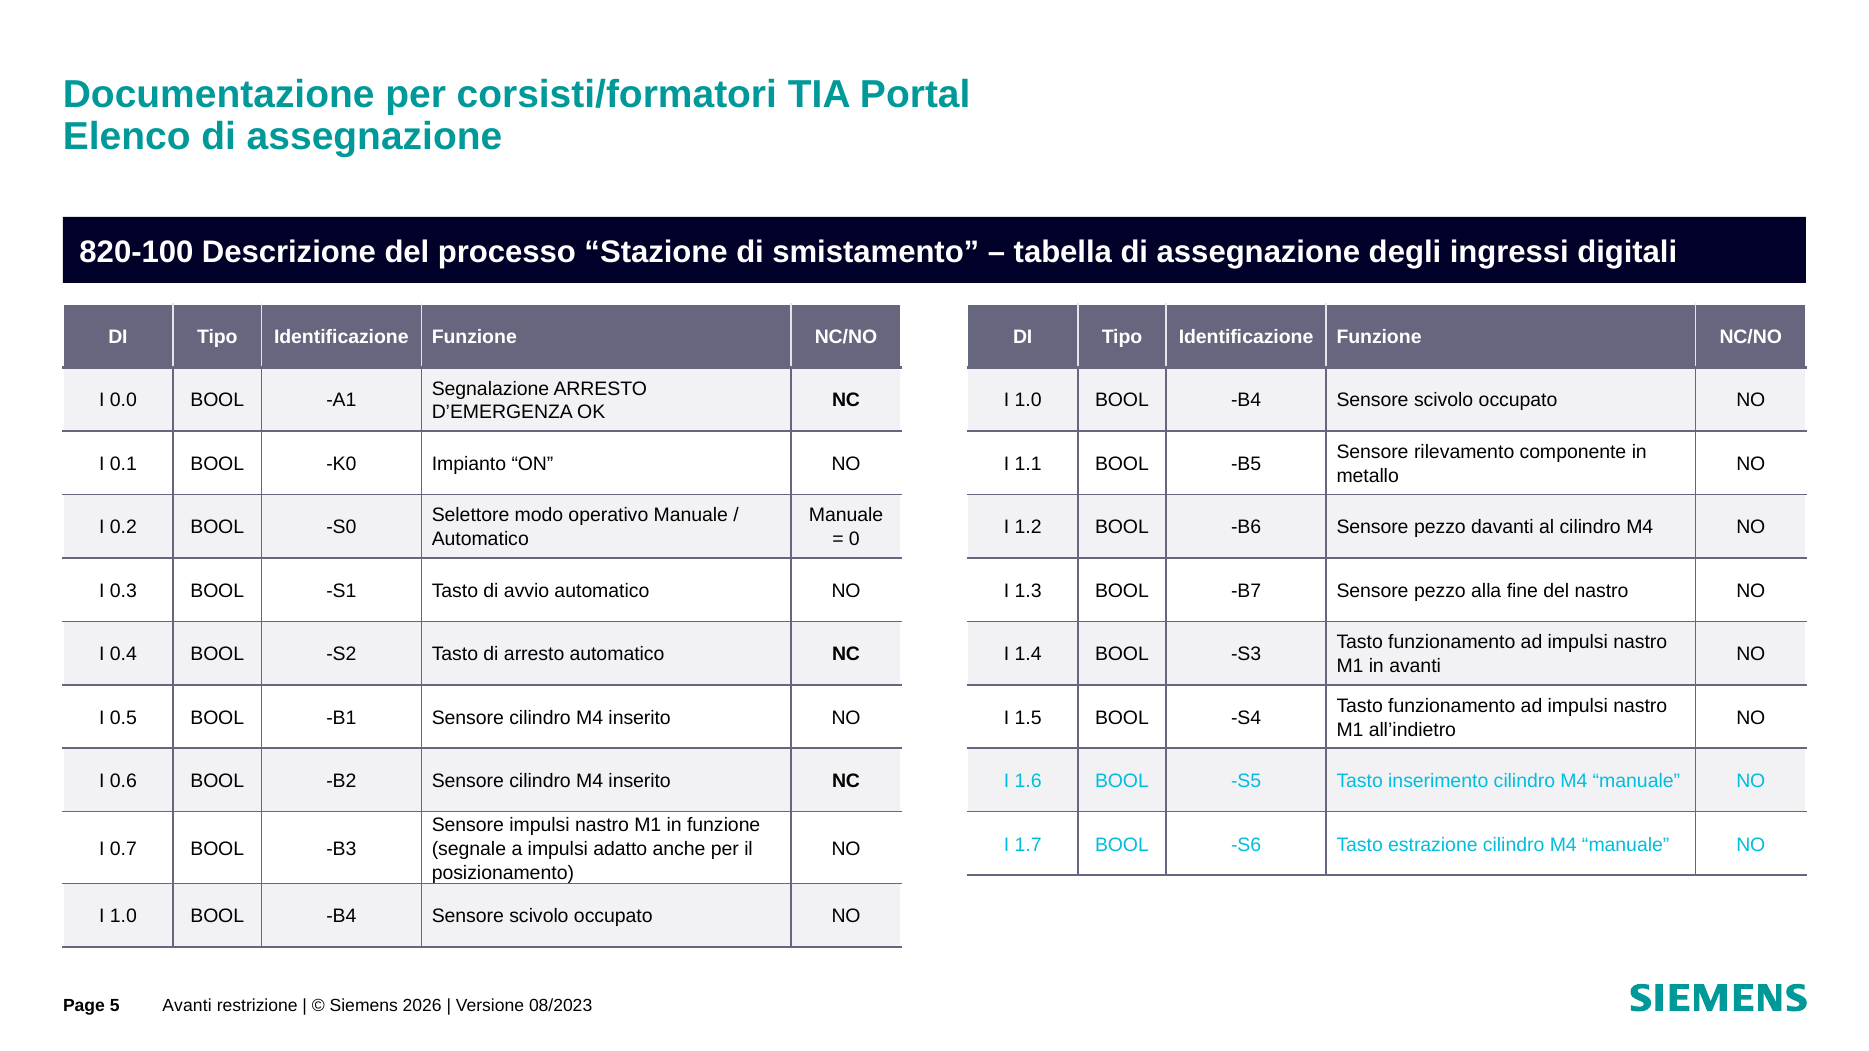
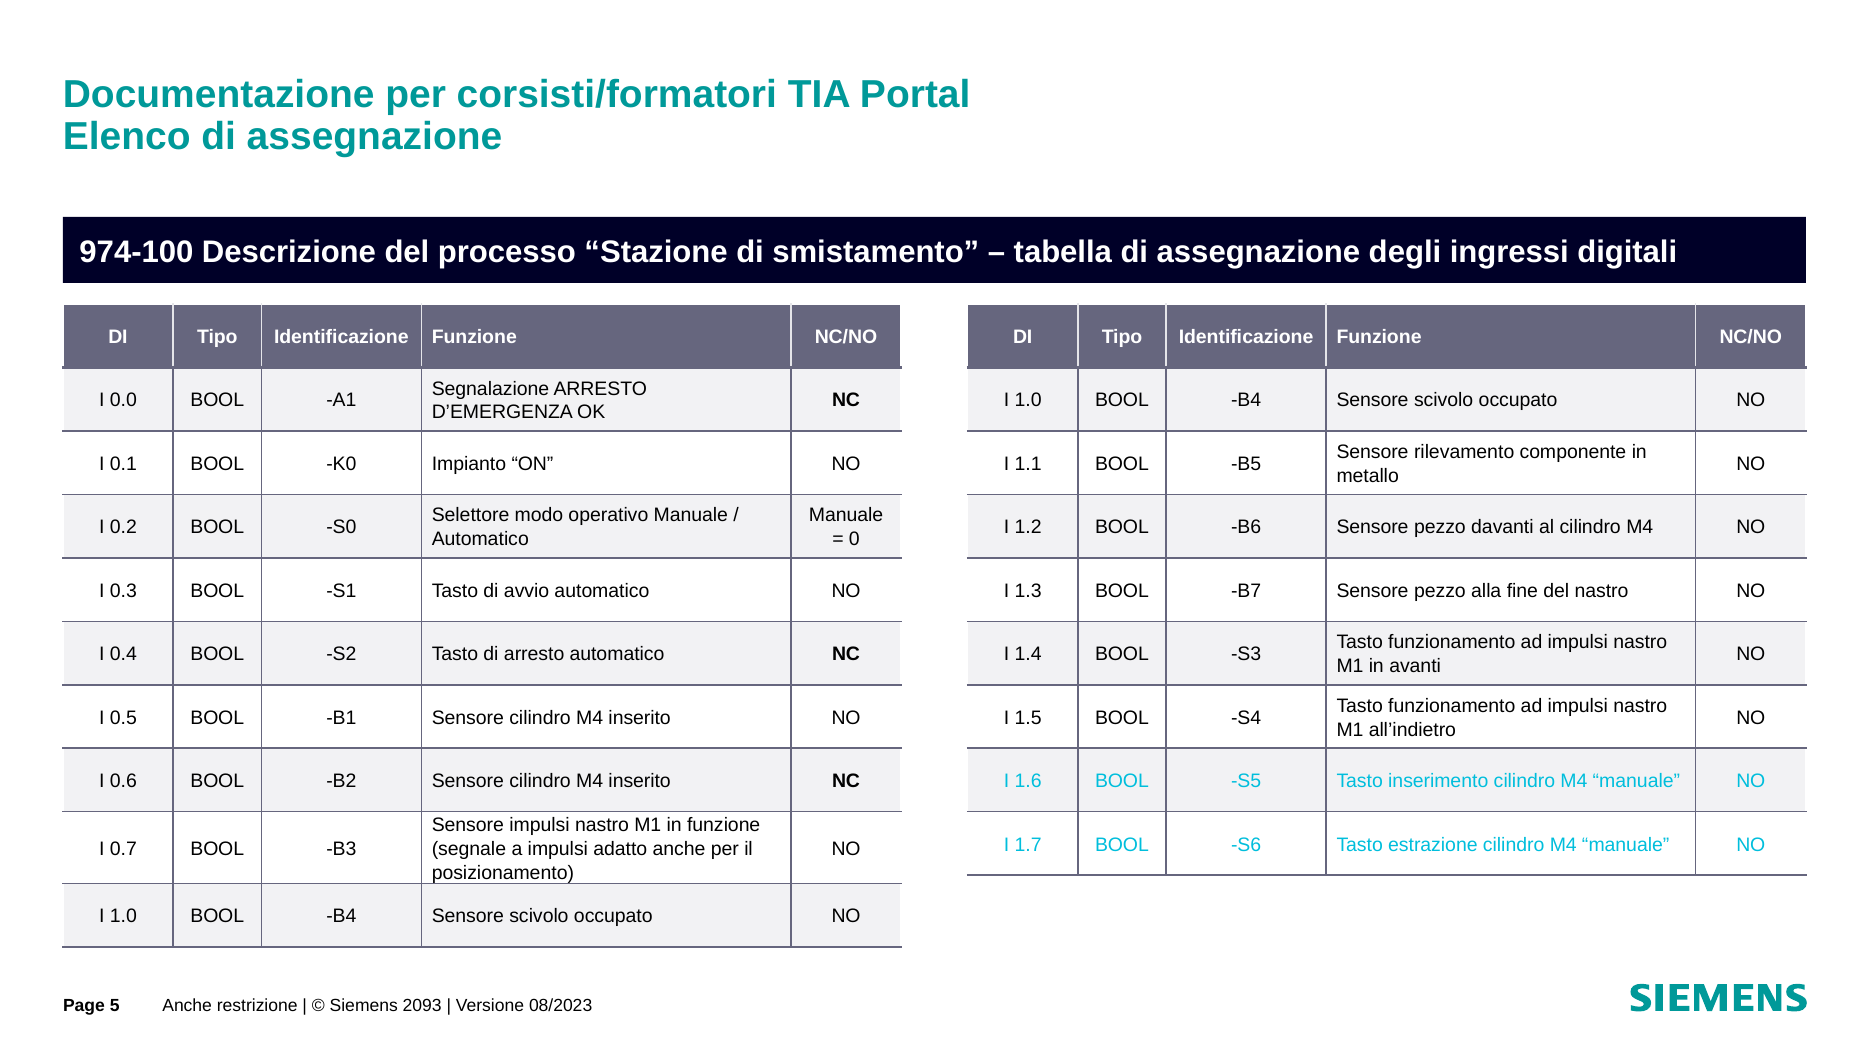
820-100: 820-100 -> 974-100
Avanti at (187, 1005): Avanti -> Anche
2026: 2026 -> 2093
